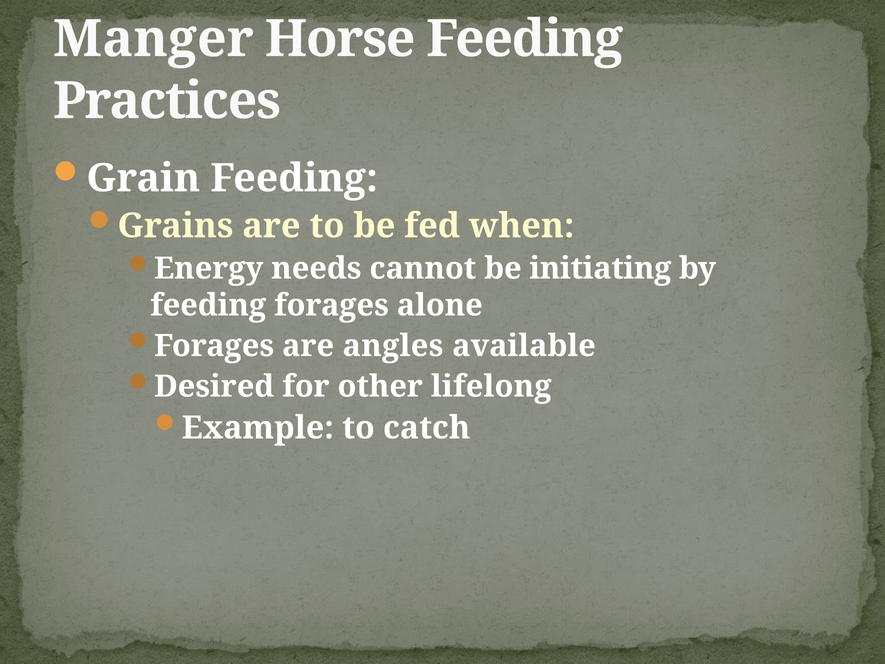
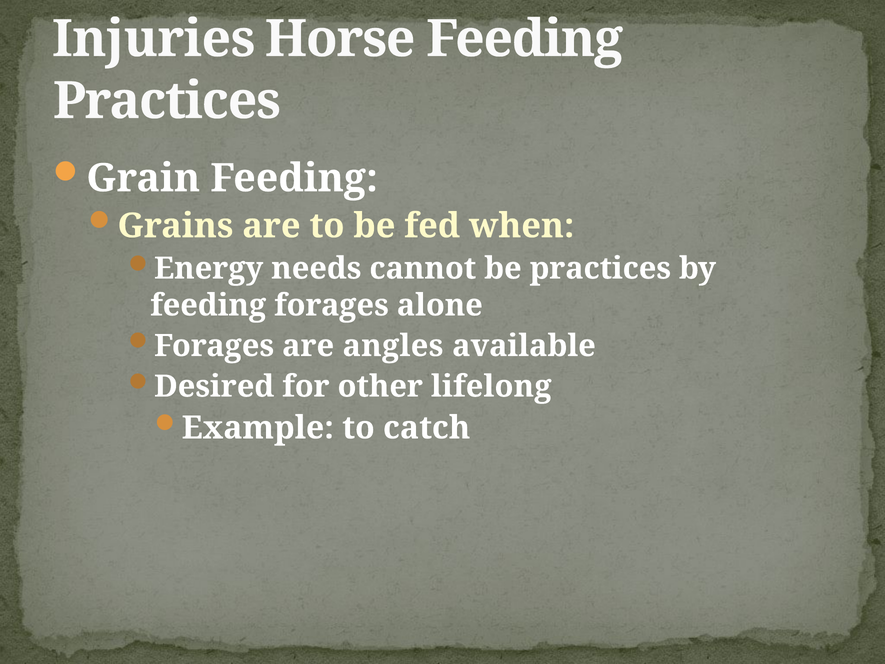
Manger: Manger -> Injuries
be initiating: initiating -> practices
